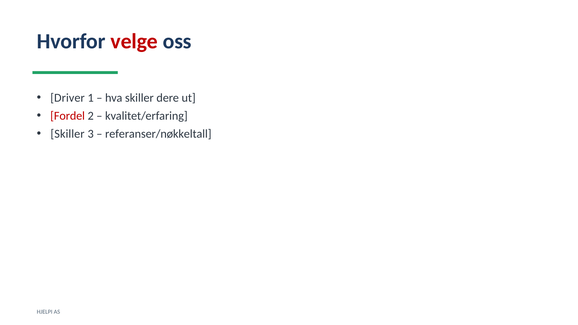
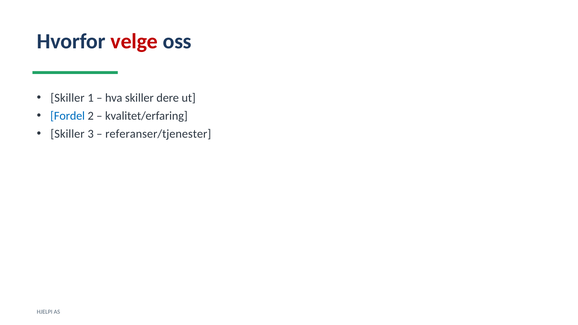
Driver at (68, 98): Driver -> Skiller
Fordel colour: red -> blue
referanser/nøkkeltall: referanser/nøkkeltall -> referanser/tjenester
